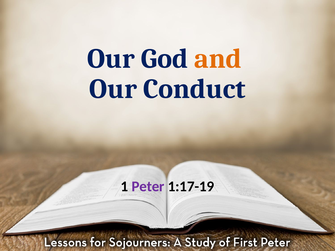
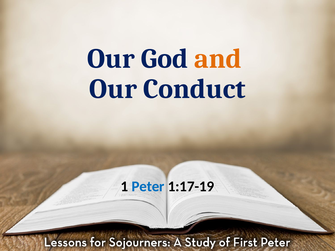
Peter colour: purple -> blue
